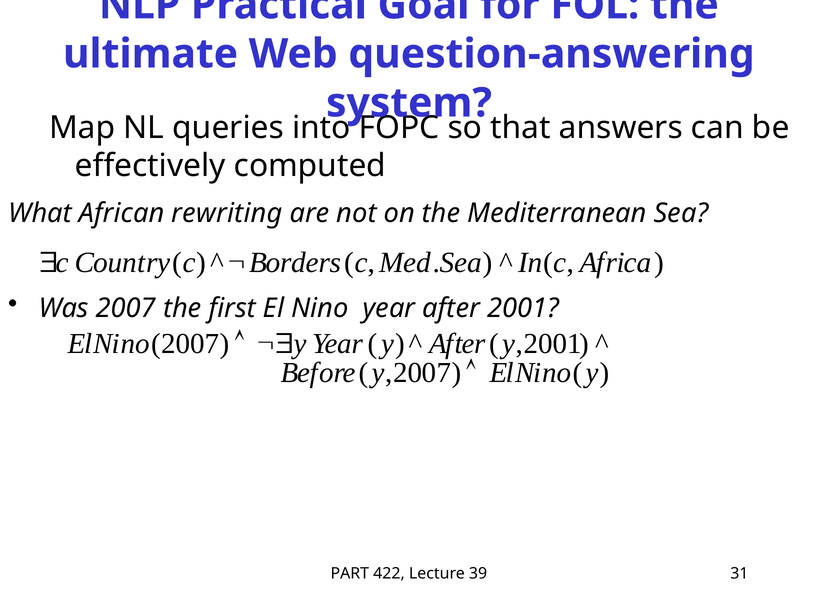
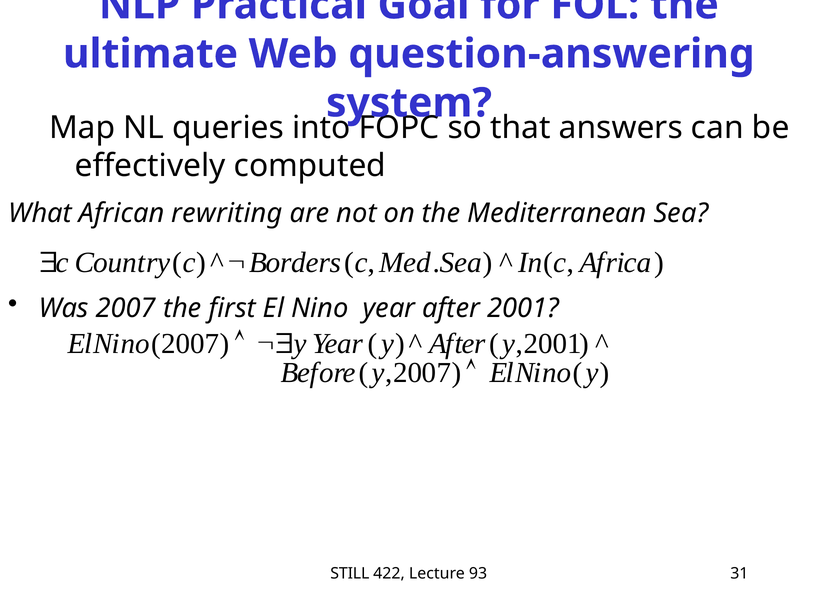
PART: PART -> STILL
39: 39 -> 93
